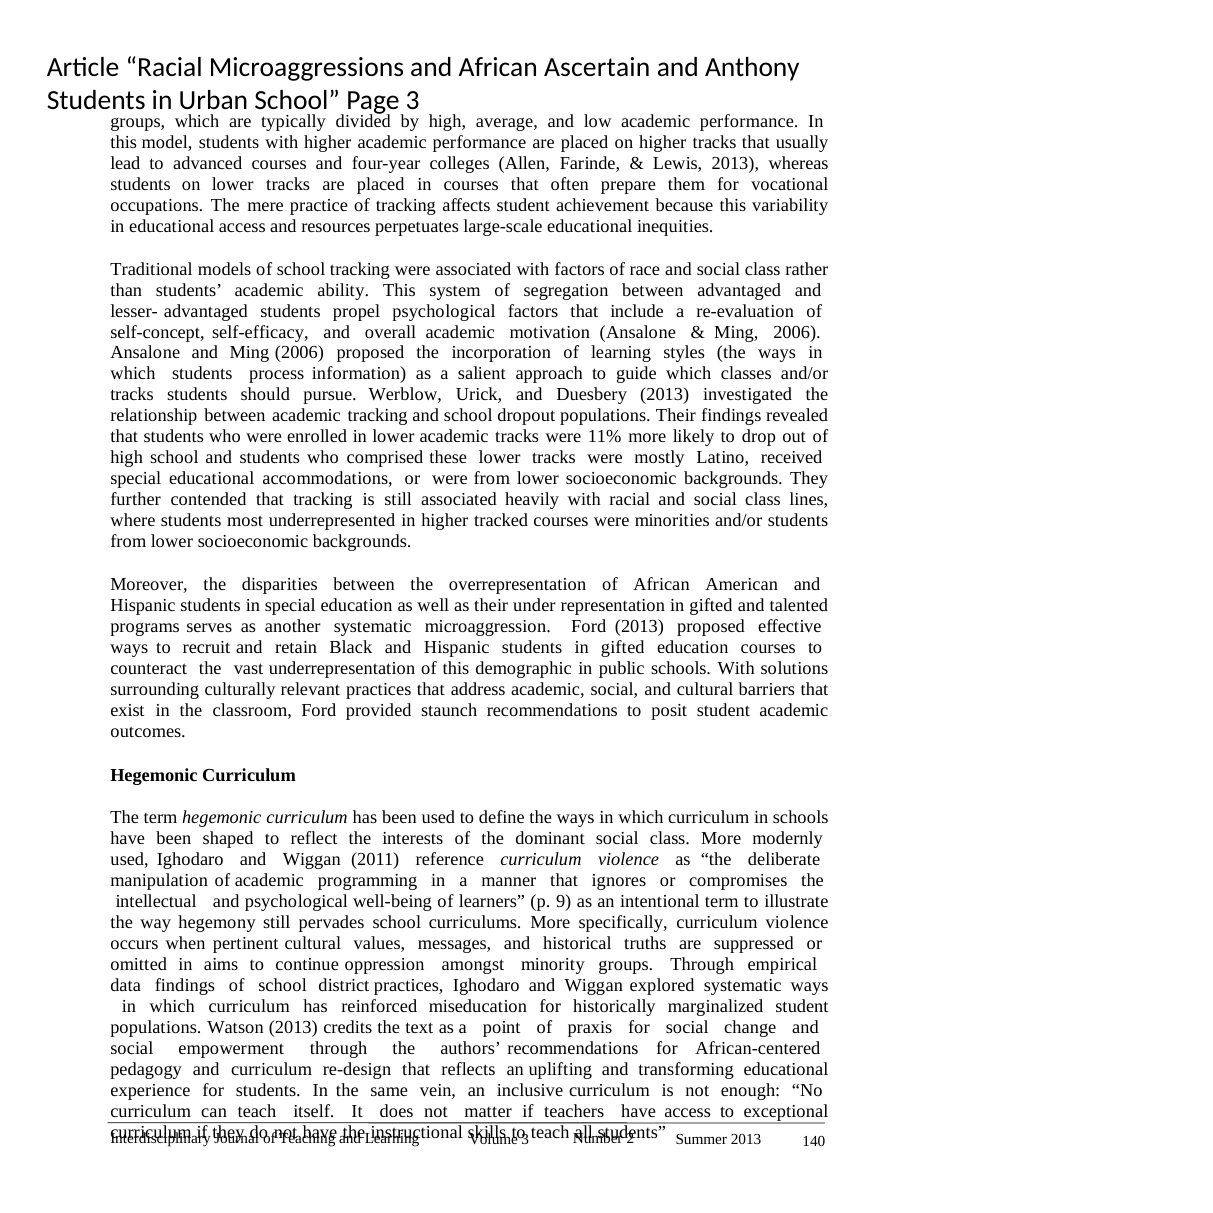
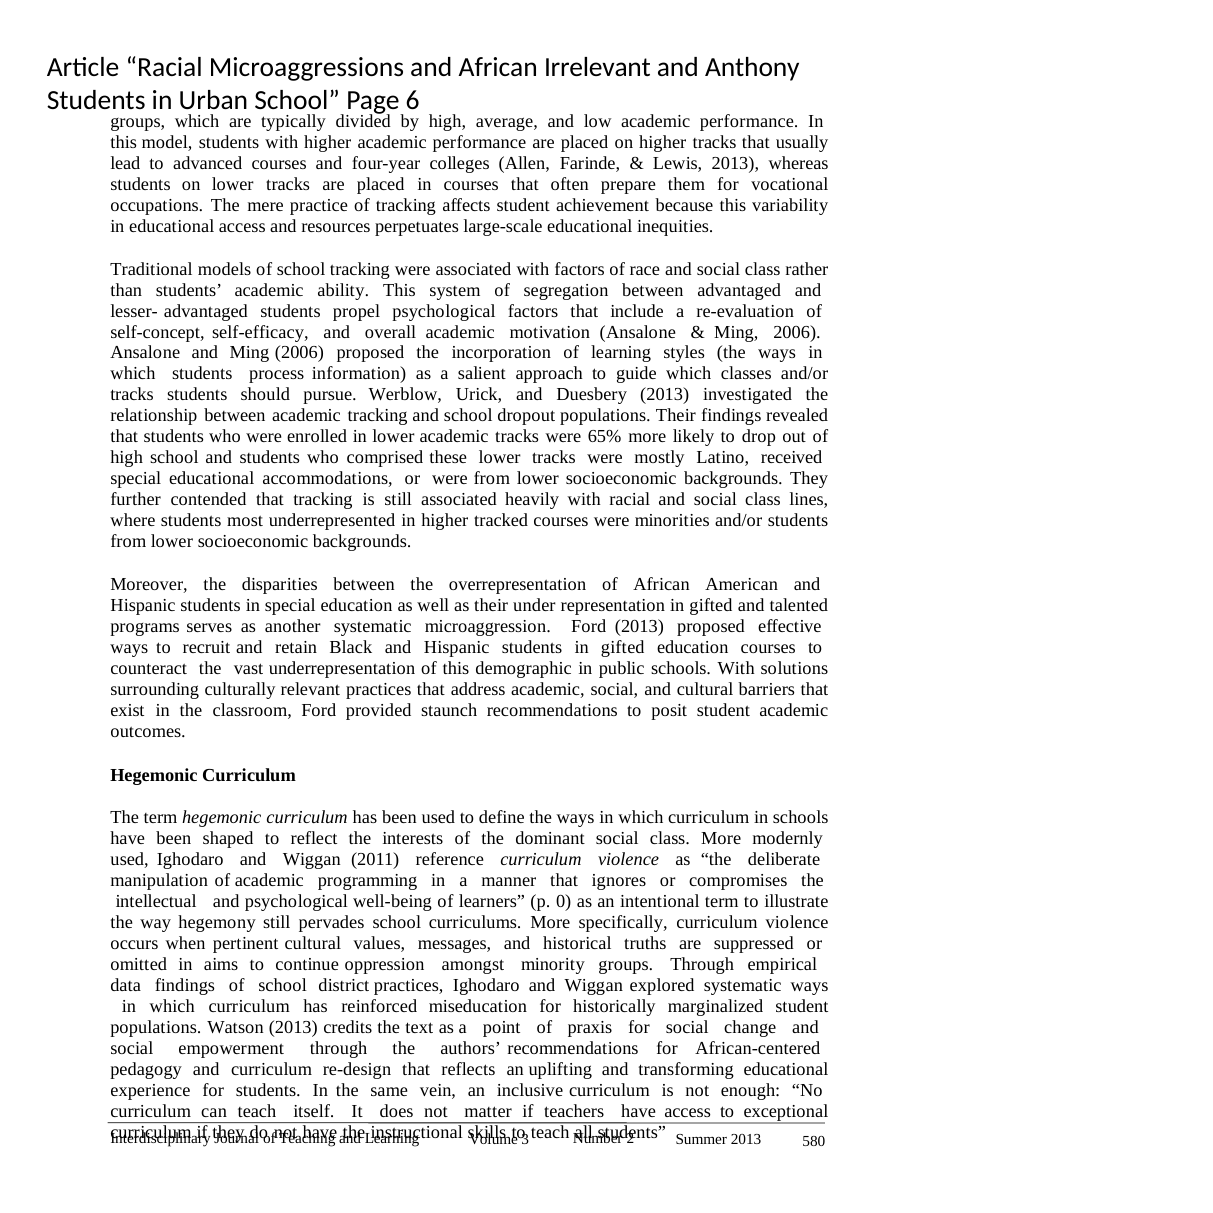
Ascertain: Ascertain -> Irrelevant
Page 3: 3 -> 6
11%: 11% -> 65%
9: 9 -> 0
140: 140 -> 580
